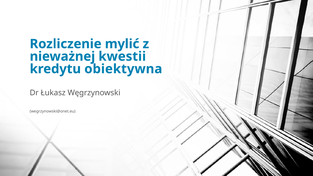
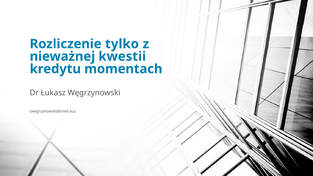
mylić: mylić -> tylko
obiektywna: obiektywna -> momentach
